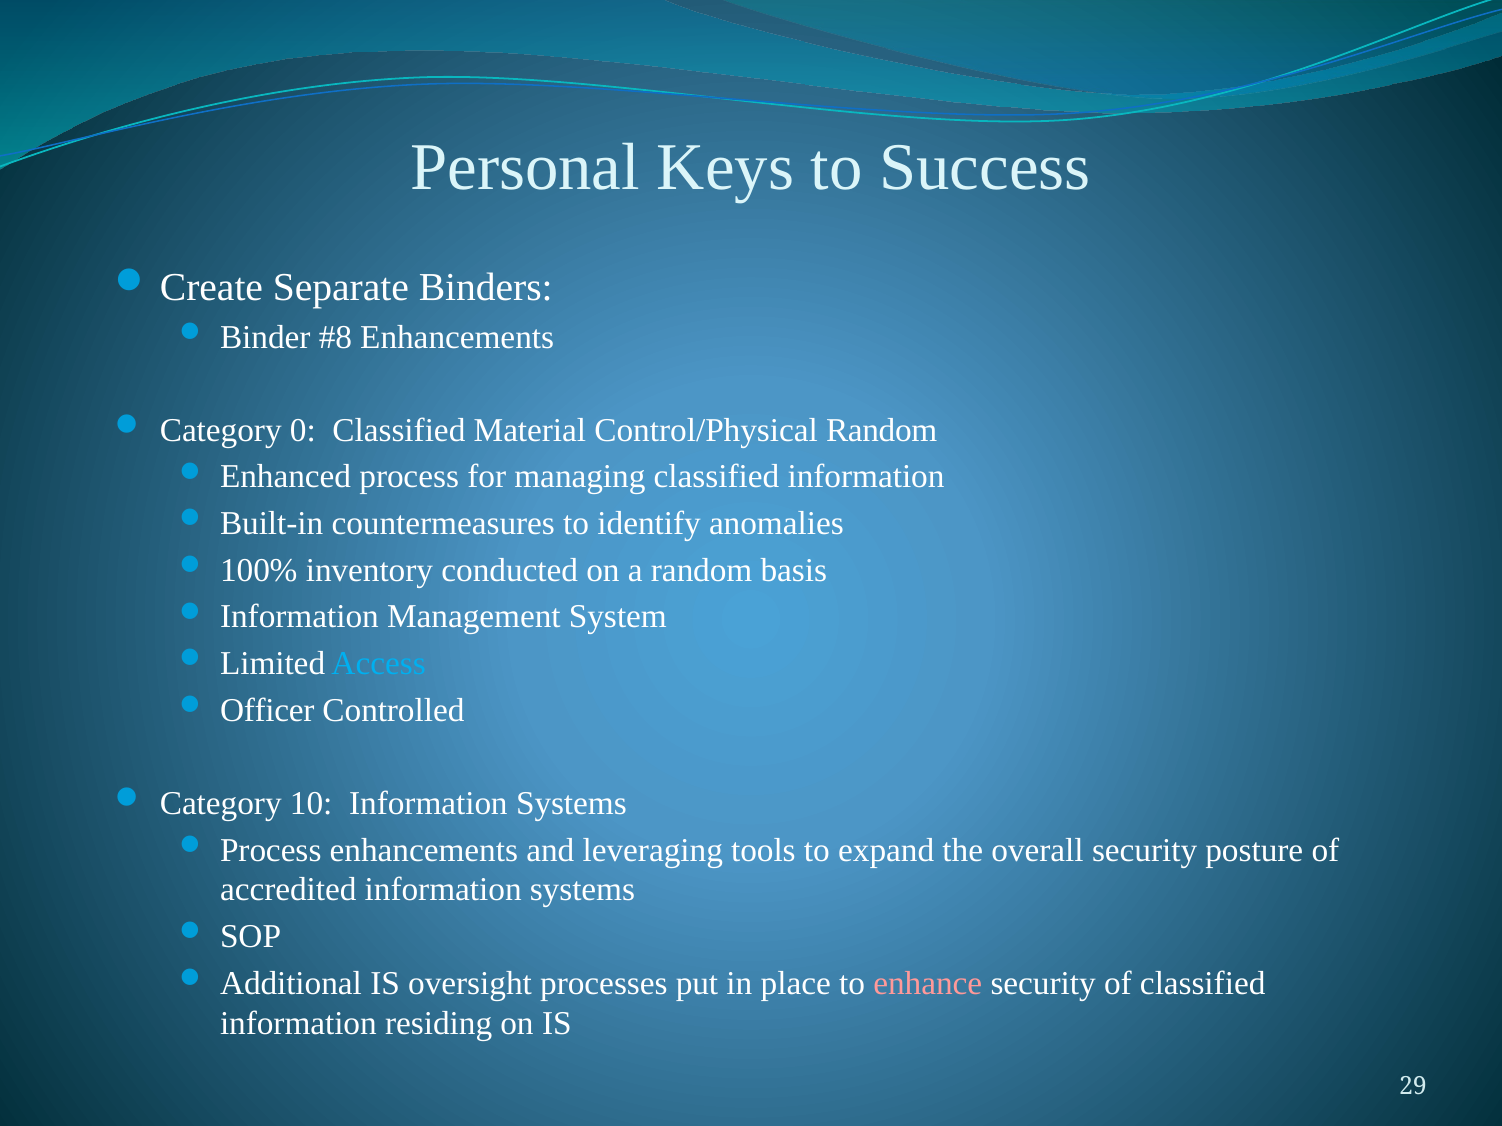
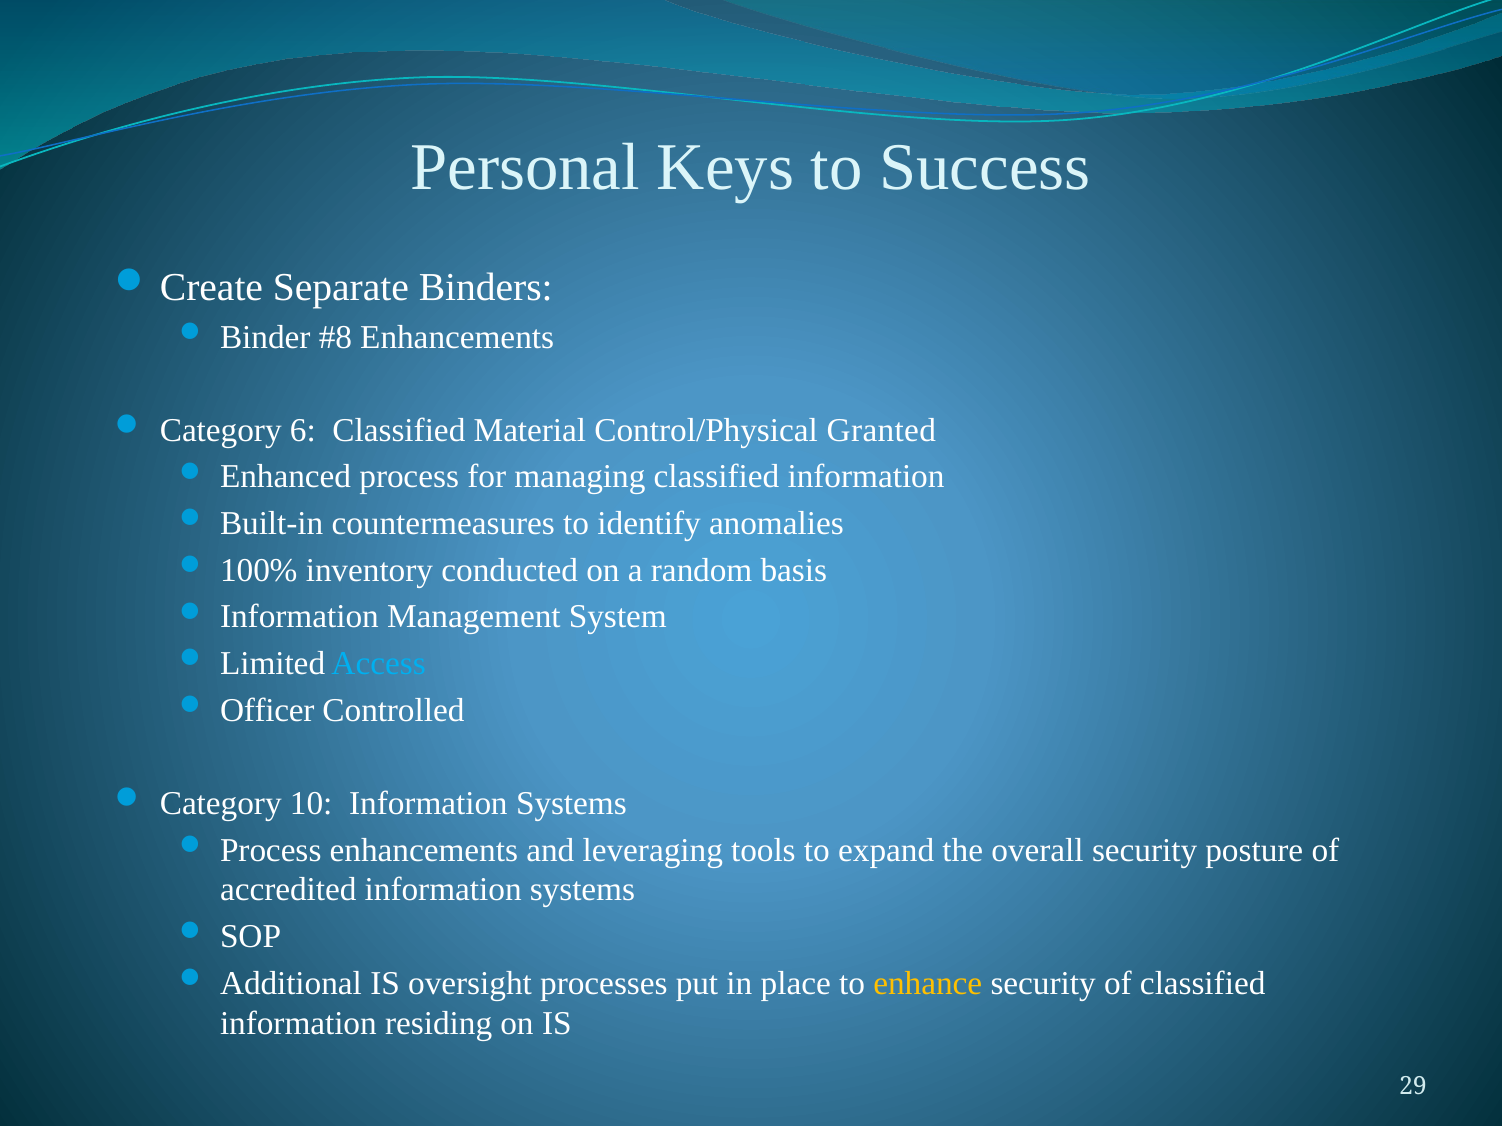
0: 0 -> 6
Control/Physical Random: Random -> Granted
enhance colour: pink -> yellow
